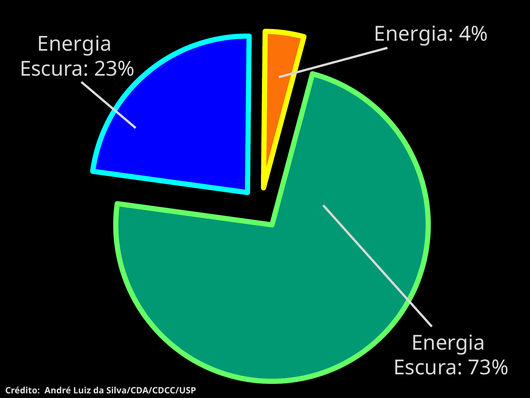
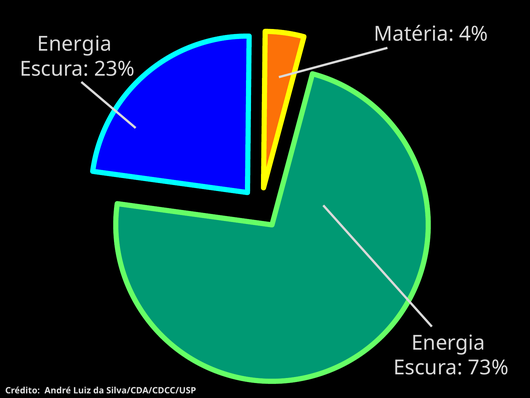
Energia at (414, 34): Energia -> Matéria
